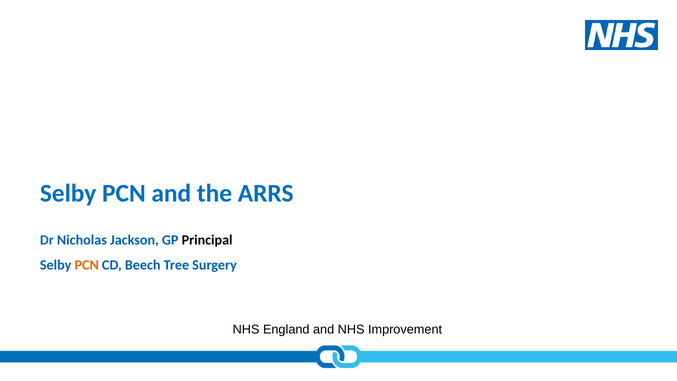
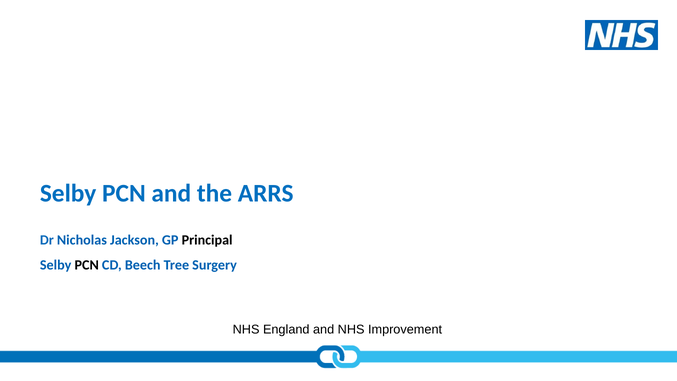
PCN at (87, 265) colour: orange -> black
